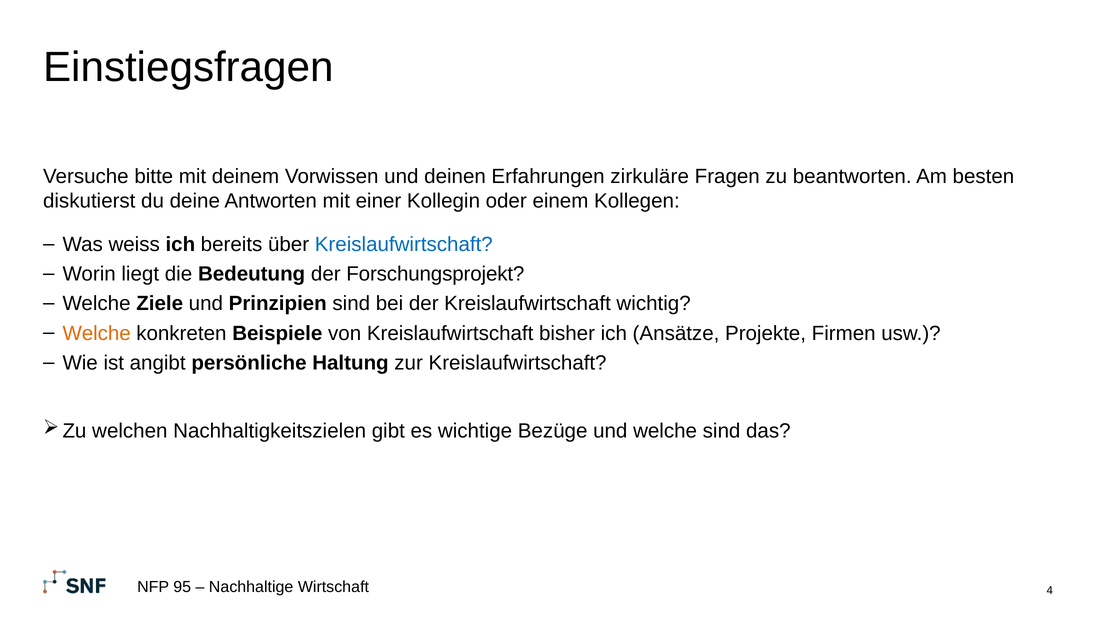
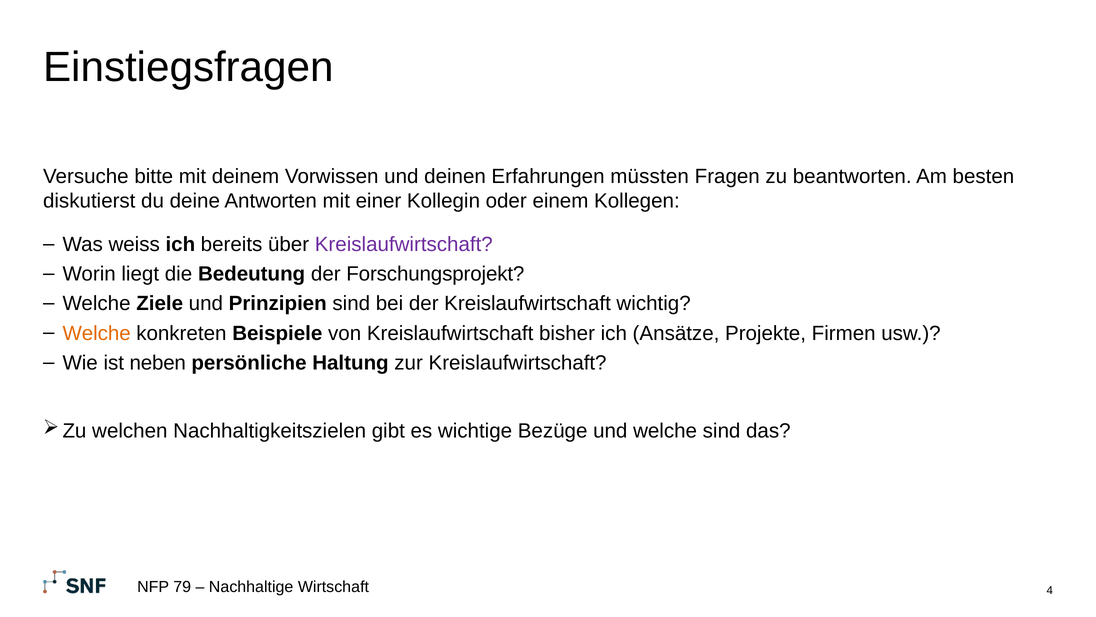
zirkuläre: zirkuläre -> müssten
Kreislaufwirtschaft at (404, 244) colour: blue -> purple
angibt: angibt -> neben
95: 95 -> 79
